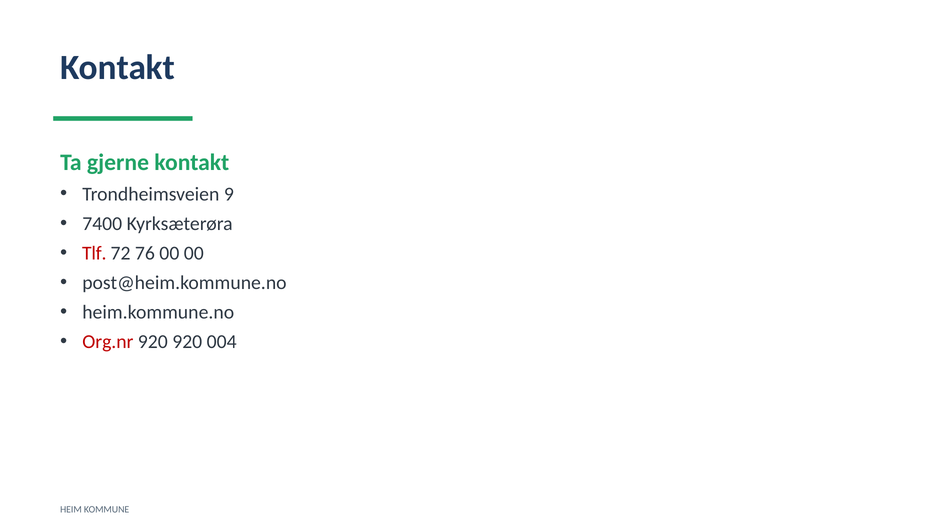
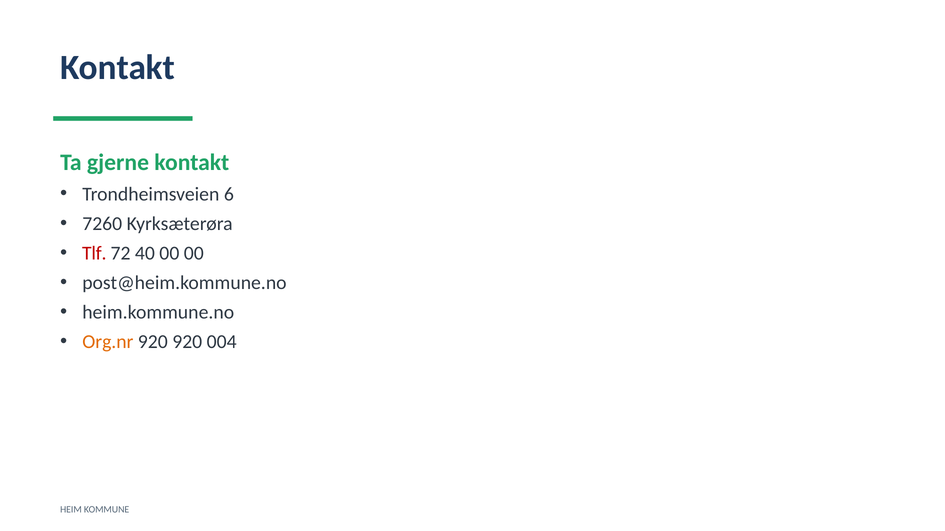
9: 9 -> 6
7400: 7400 -> 7260
76: 76 -> 40
Org.nr colour: red -> orange
